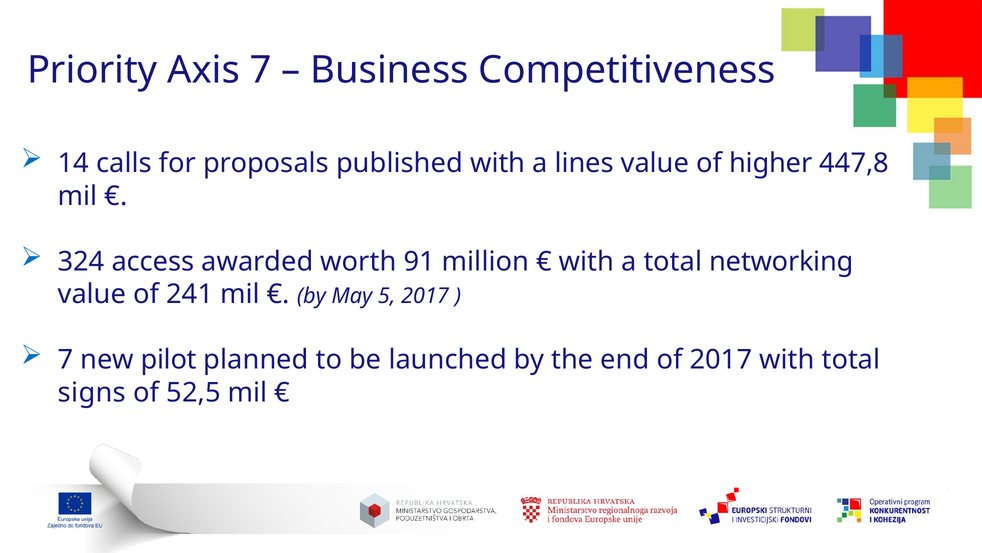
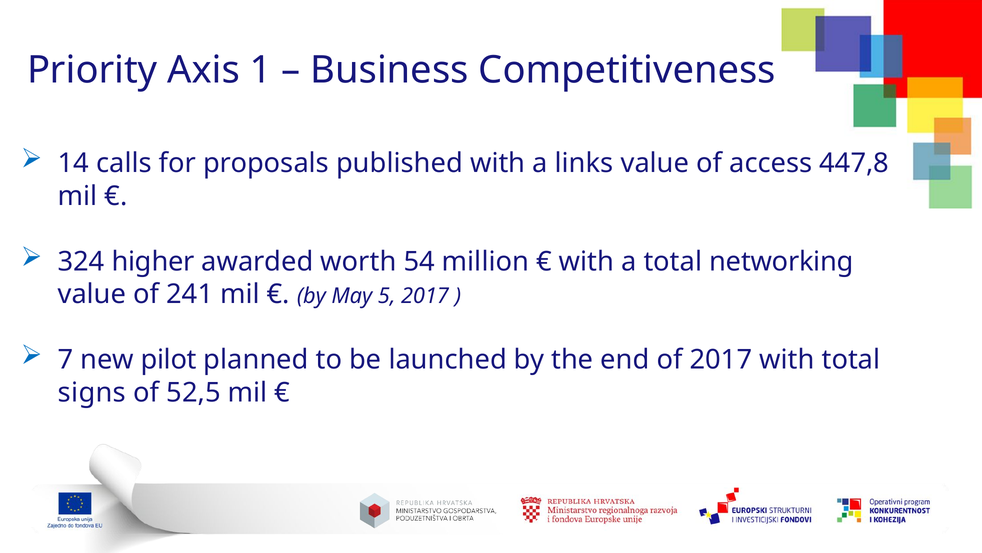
Axis 7: 7 -> 1
lines: lines -> links
higher: higher -> access
access: access -> higher
91: 91 -> 54
